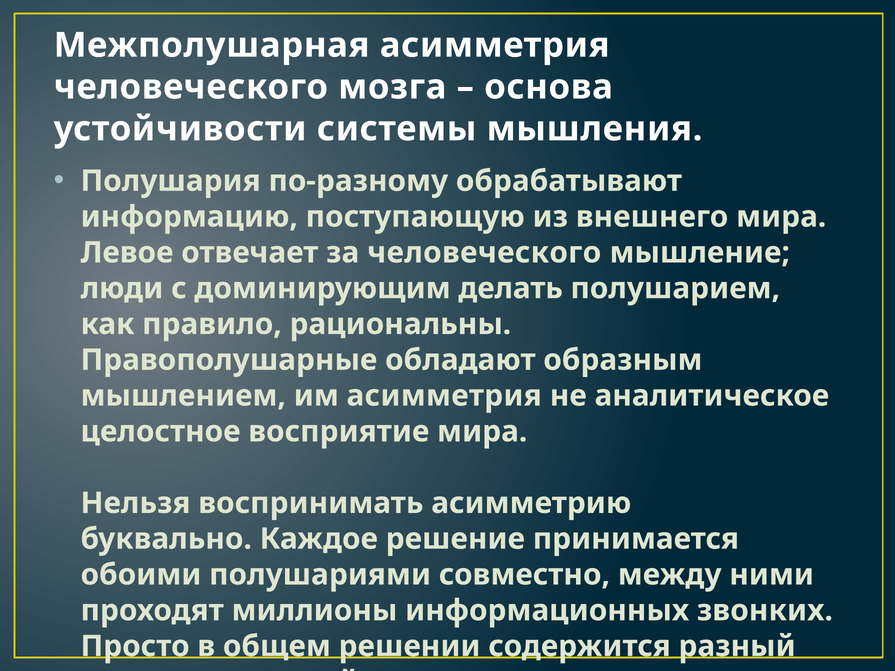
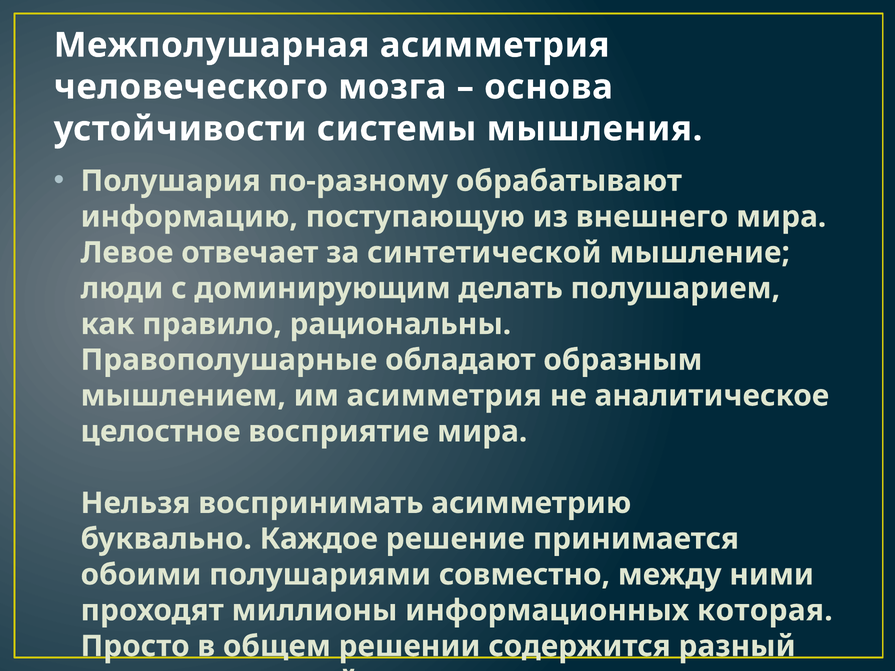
за человеческого: человеческого -> синтетической
звонких: звонких -> которая
